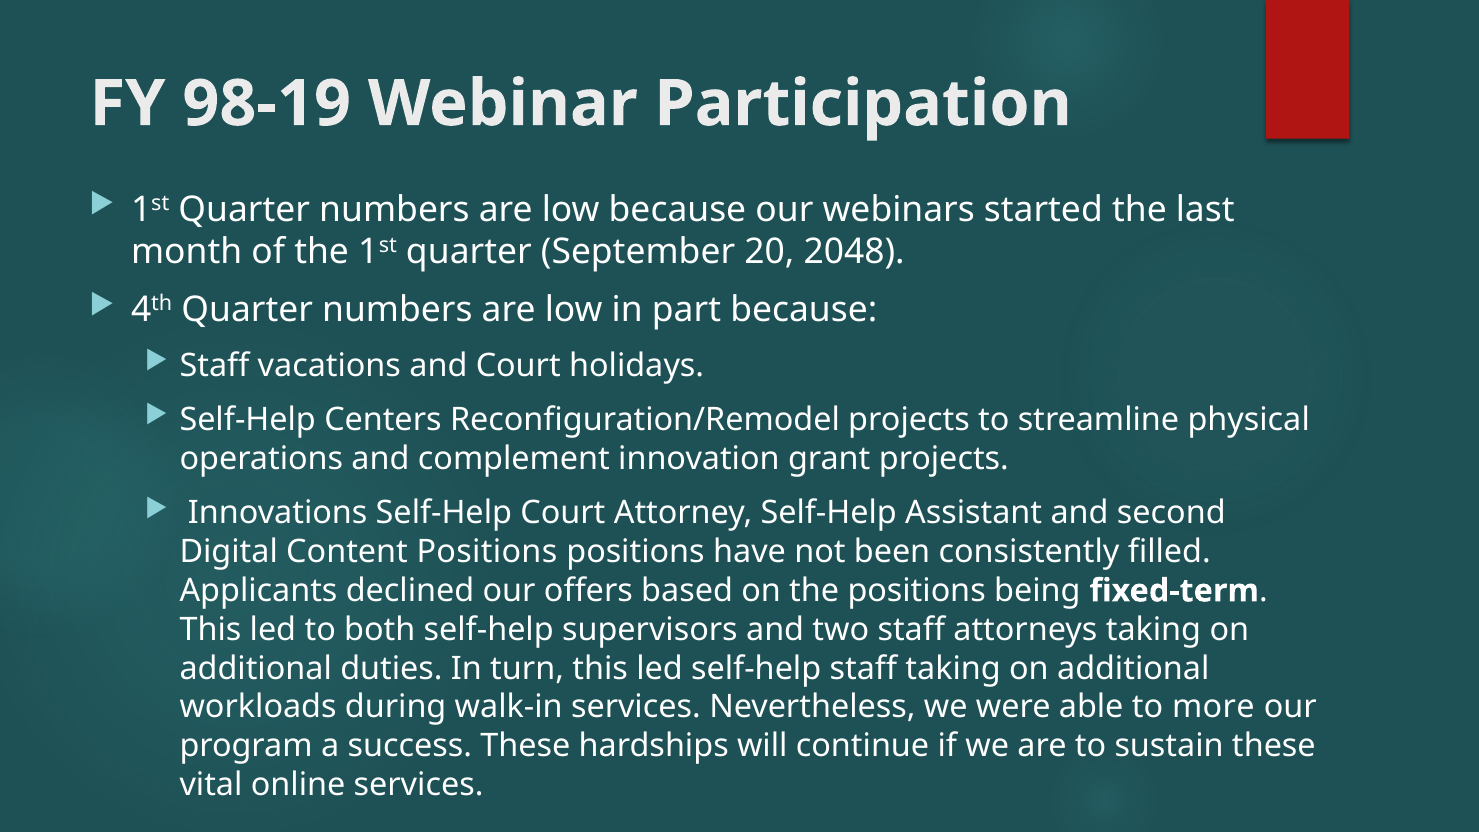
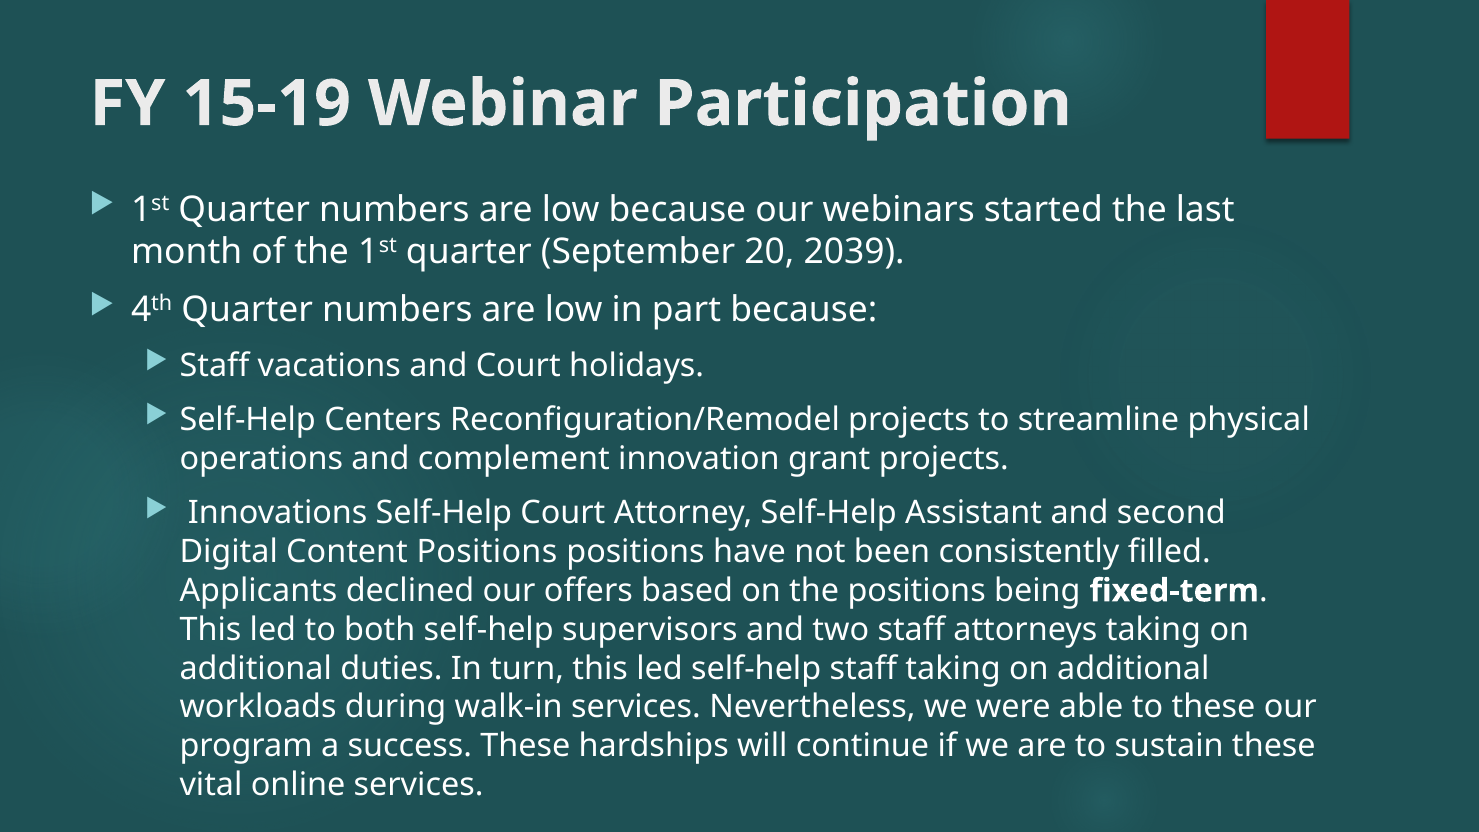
98-19: 98-19 -> 15-19
2048: 2048 -> 2039
to more: more -> these
